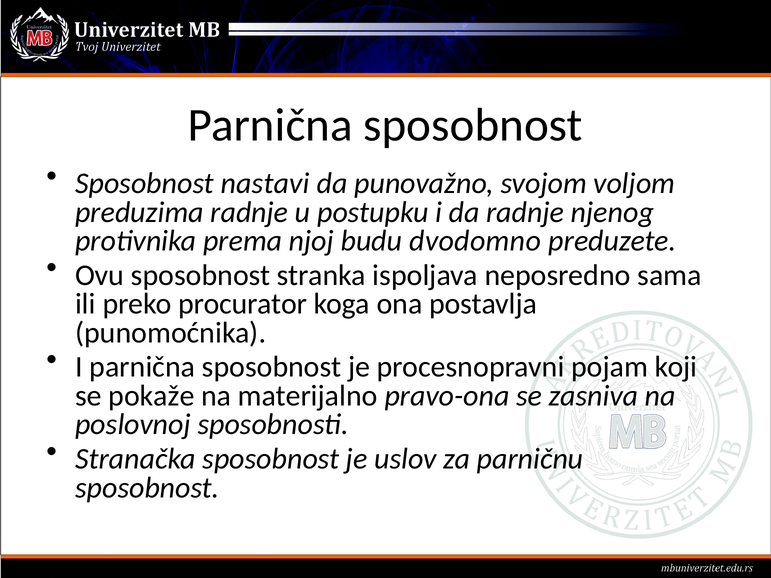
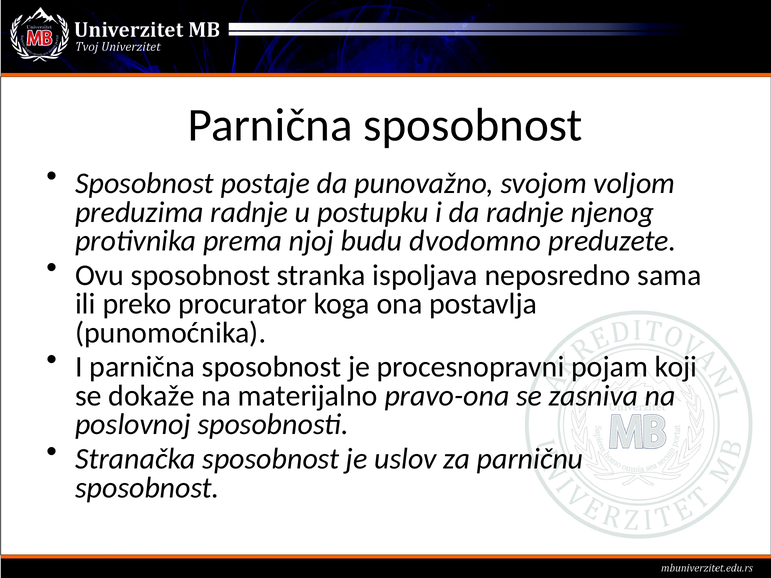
nastavi: nastavi -> postaje
pokaže: pokaže -> dokaže
